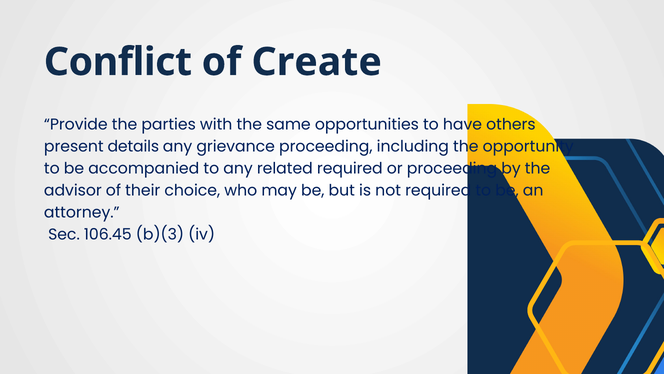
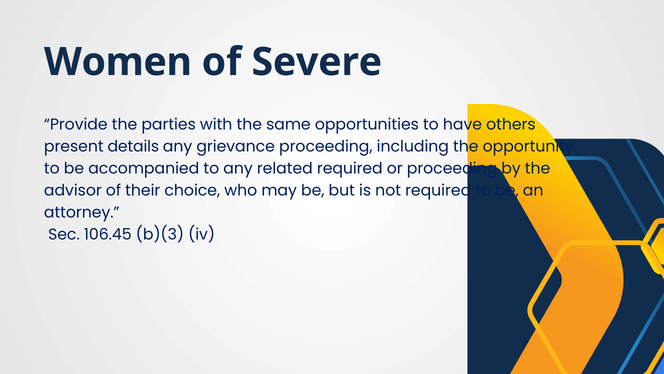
Conflict: Conflict -> Women
Create: Create -> Severe
